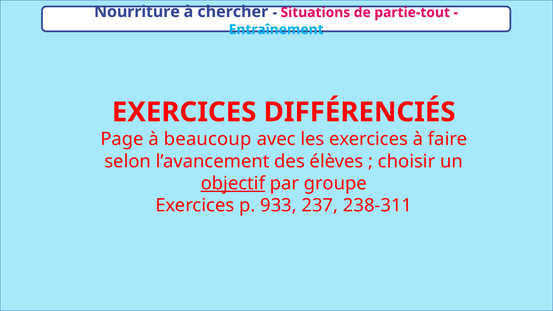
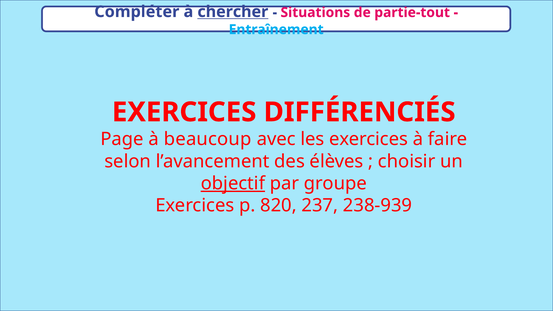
Nourriture: Nourriture -> Compléter
chercher underline: none -> present
933: 933 -> 820
238-311: 238-311 -> 238-939
